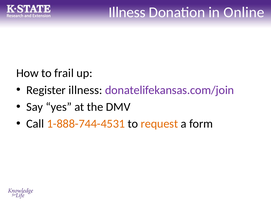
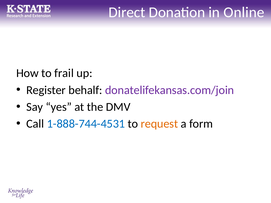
Illness at (127, 12): Illness -> Direct
Register illness: illness -> behalf
1-888-744-4531 colour: orange -> blue
